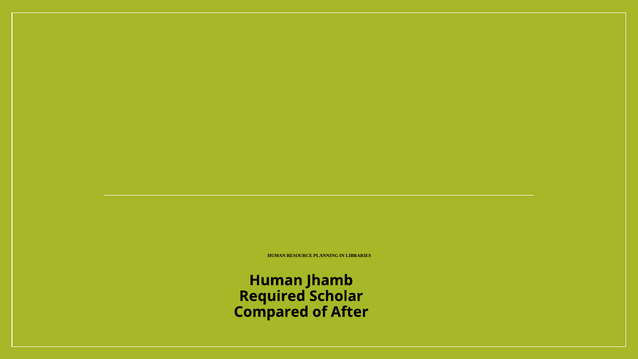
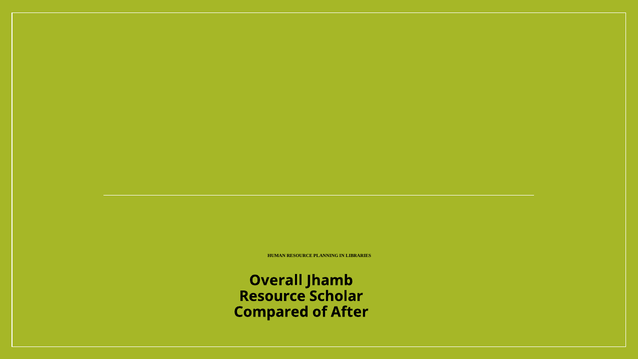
Human at (276, 280): Human -> Overall
Required at (272, 296): Required -> Resource
